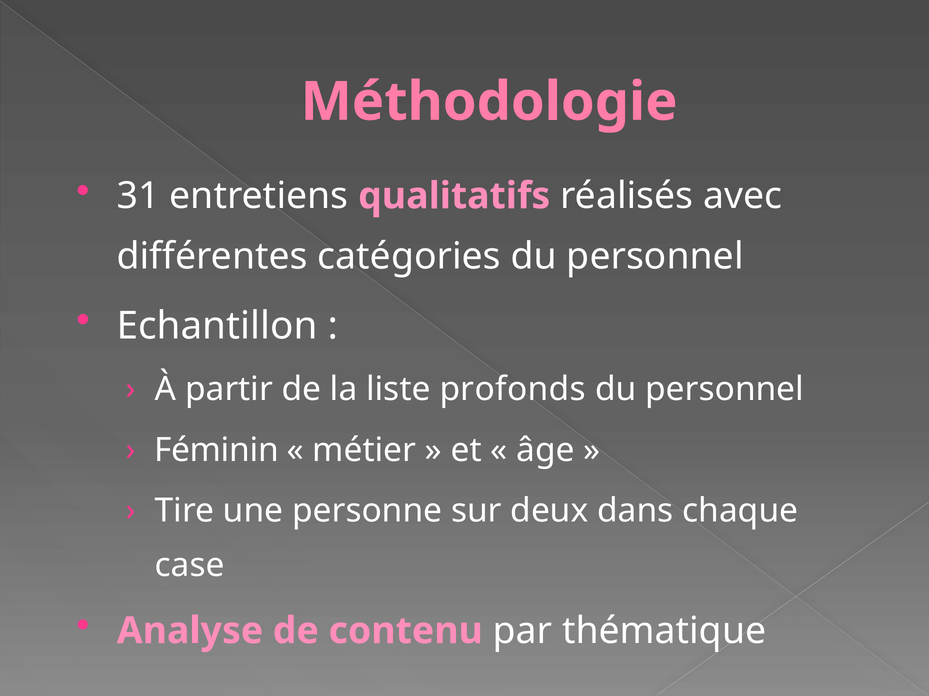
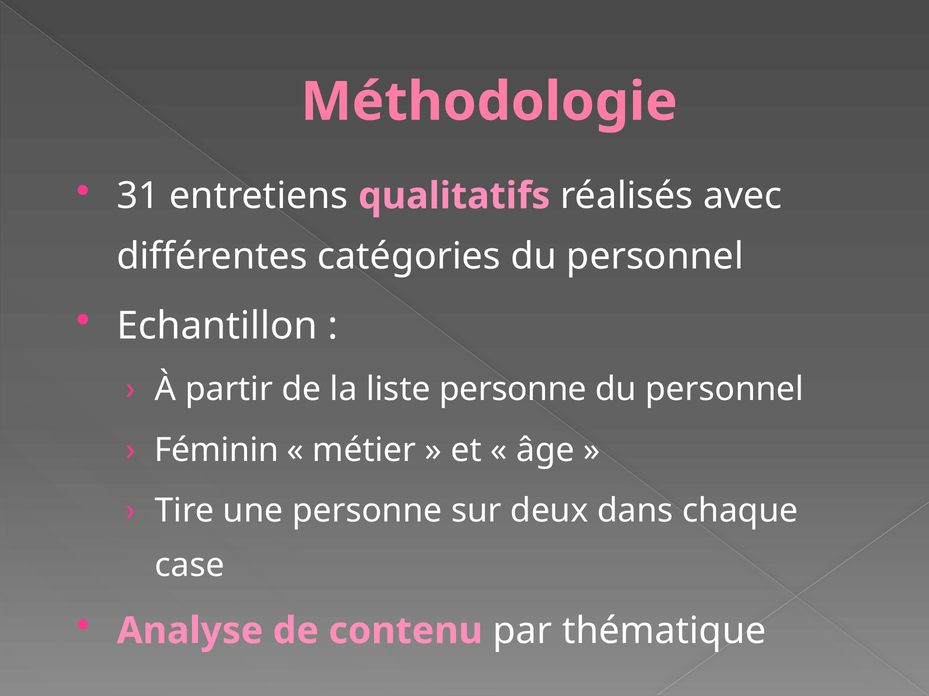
liste profonds: profonds -> personne
